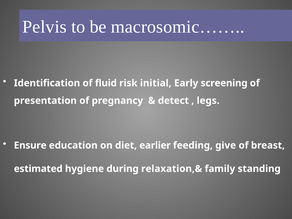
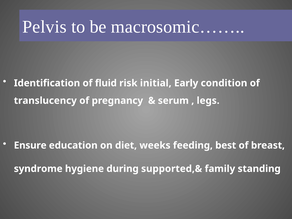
screening: screening -> condition
presentation: presentation -> translucency
detect: detect -> serum
earlier: earlier -> weeks
give: give -> best
estimated: estimated -> syndrome
relaxation,&: relaxation,& -> supported,&
